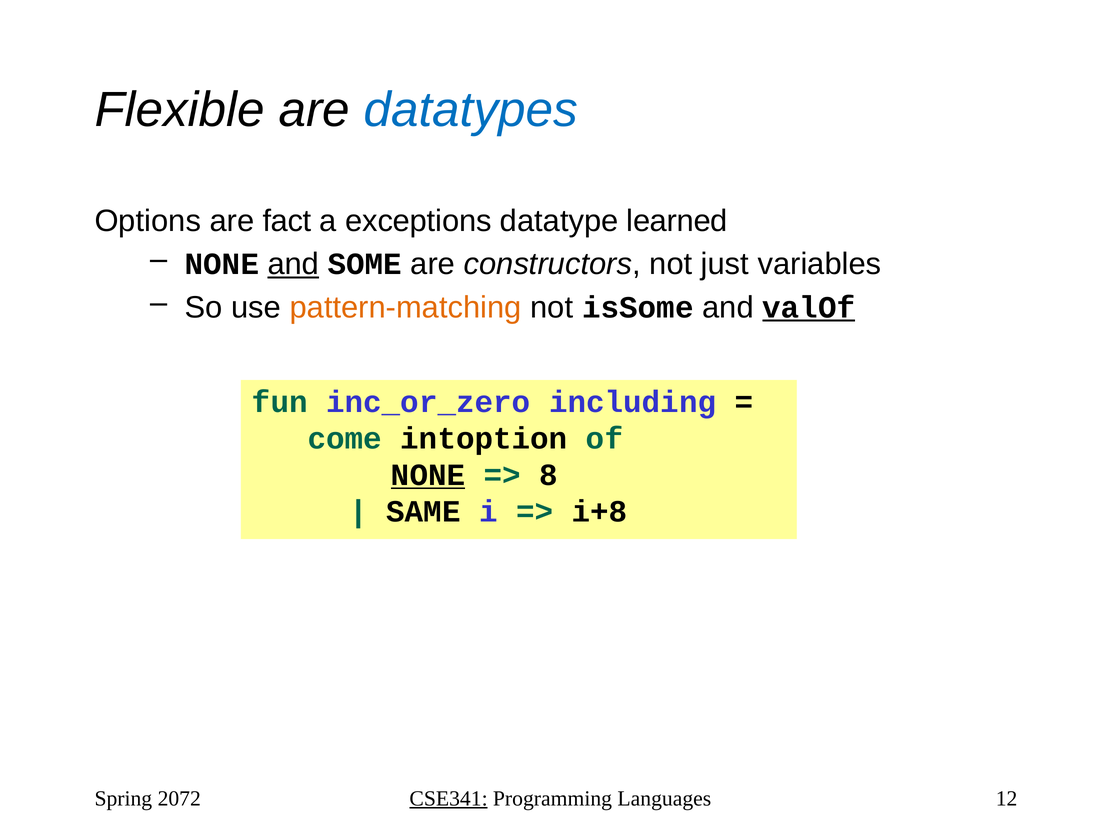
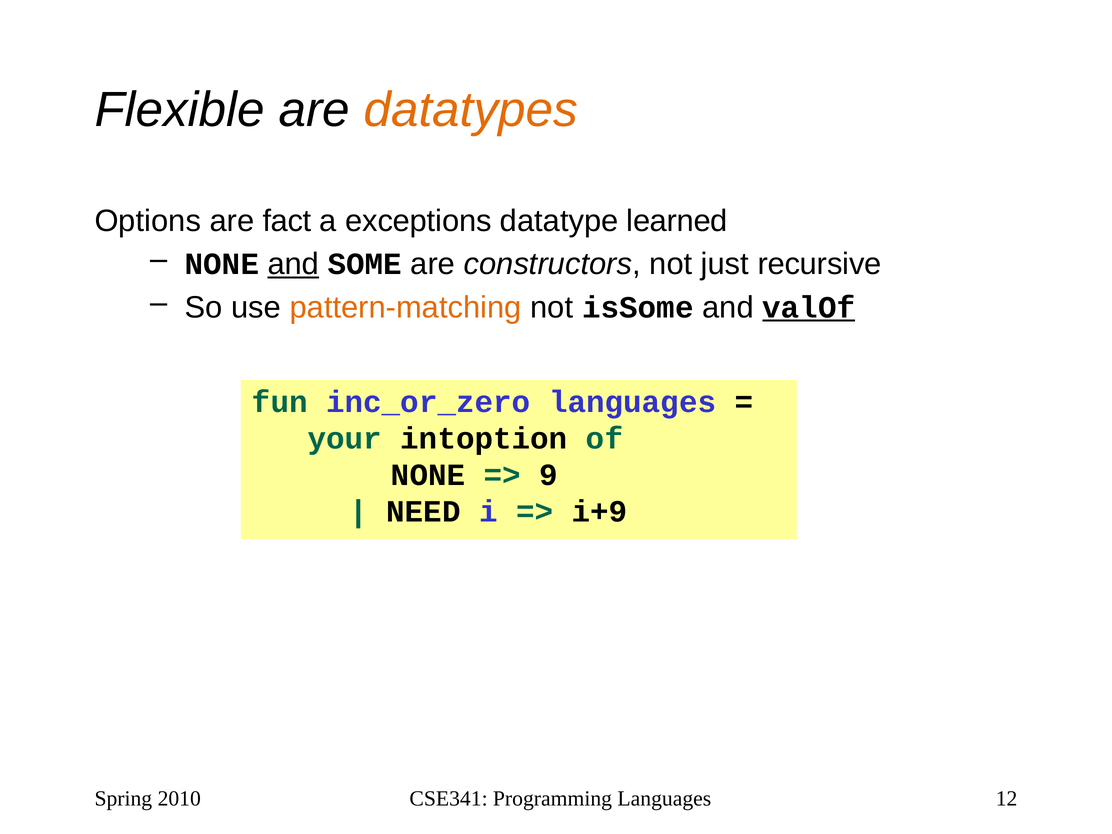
datatypes colour: blue -> orange
variables: variables -> recursive
inc_or_zero including: including -> languages
come: come -> your
NONE at (428, 475) underline: present -> none
8: 8 -> 9
SAME: SAME -> NEED
i+8: i+8 -> i+9
2072: 2072 -> 2010
CSE341 underline: present -> none
